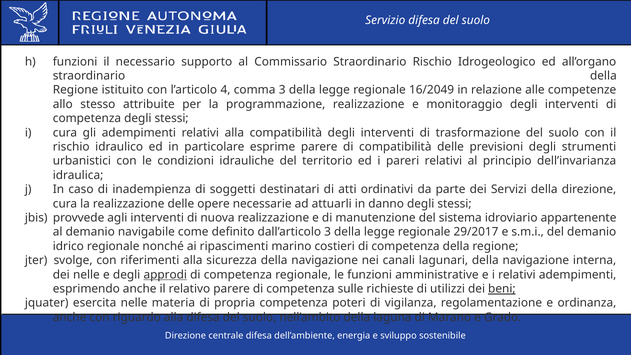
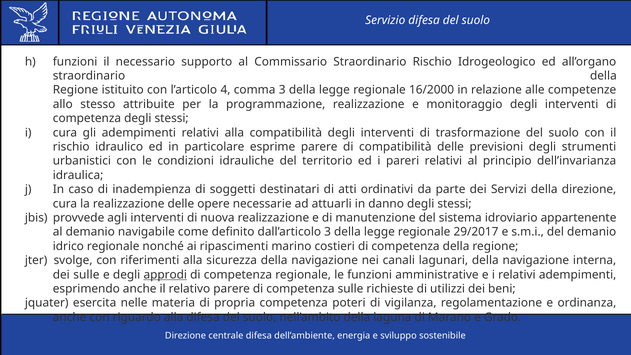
16/2049: 16/2049 -> 16/2000
dei nelle: nelle -> sulle
beni underline: present -> none
